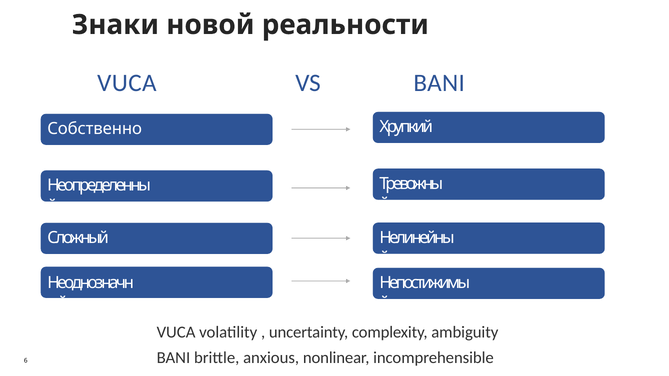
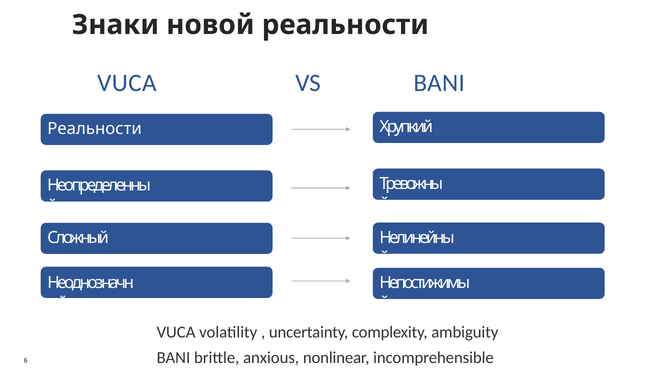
Собственно at (95, 129): Собственно -> Реальности
